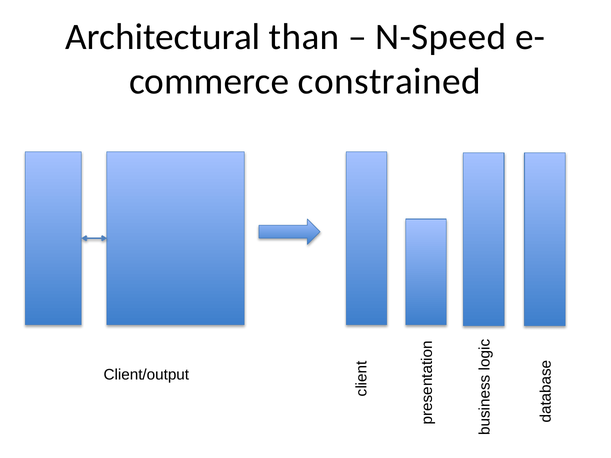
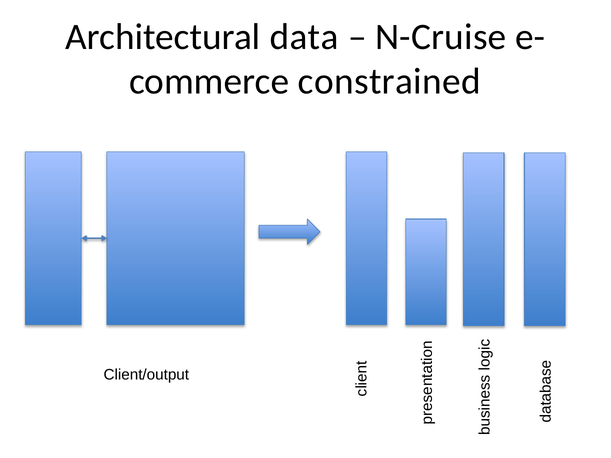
than: than -> data
N-Speed: N-Speed -> N-Cruise
